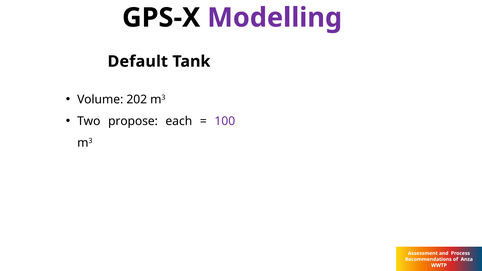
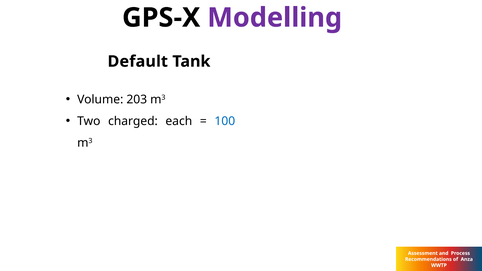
202: 202 -> 203
propose: propose -> charged
100 colour: purple -> blue
